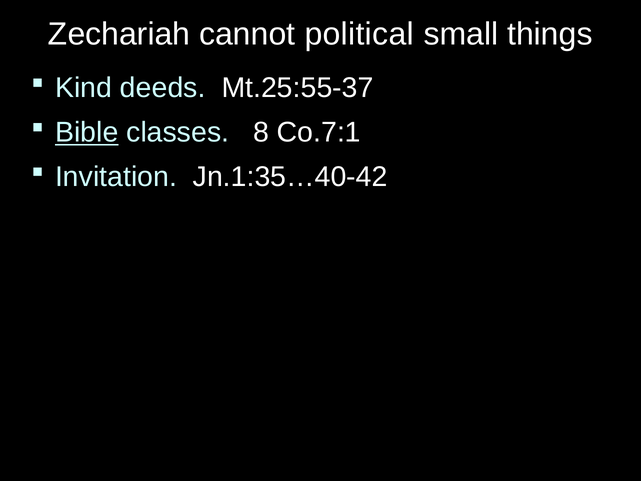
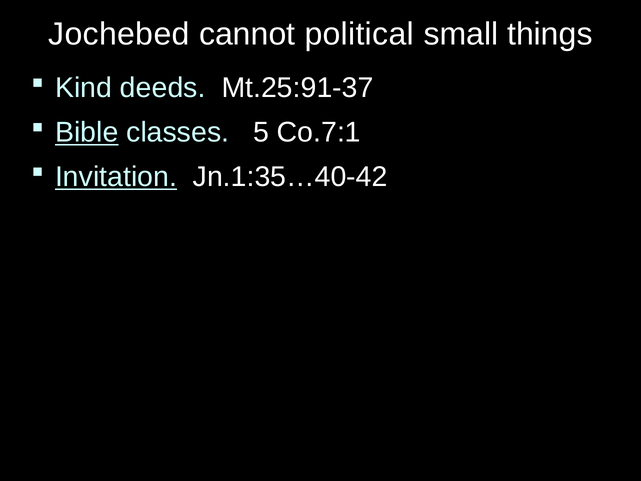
Zechariah: Zechariah -> Jochebed
Mt.25:55-37: Mt.25:55-37 -> Mt.25:91-37
8: 8 -> 5
Invitation underline: none -> present
